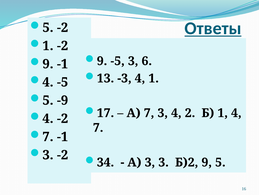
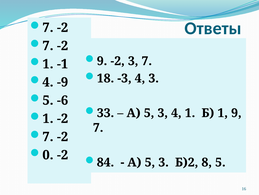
Ответы underline: present -> none
5 at (48, 28): 5 -> 7
1 at (48, 46): 1 -> 7
9 -5: -5 -> -2
3 6: 6 -> 7
9 at (48, 64): 9 -> 1
13: 13 -> 18
4 1: 1 -> 3
4 -5: -5 -> -9
-9: -9 -> -6
17: 17 -> 33
7 at (149, 113): 7 -> 5
4 2: 2 -> 1
1 4: 4 -> 9
4 at (48, 118): 4 -> 1
-1 at (62, 136): -1 -> -2
3 at (48, 154): 3 -> 0
34: 34 -> 84
3 at (150, 162): 3 -> 5
Б)2 9: 9 -> 8
